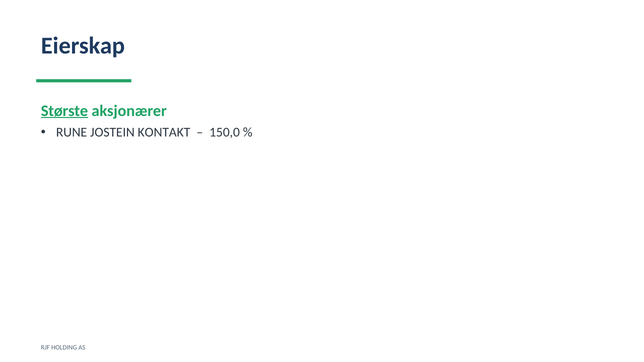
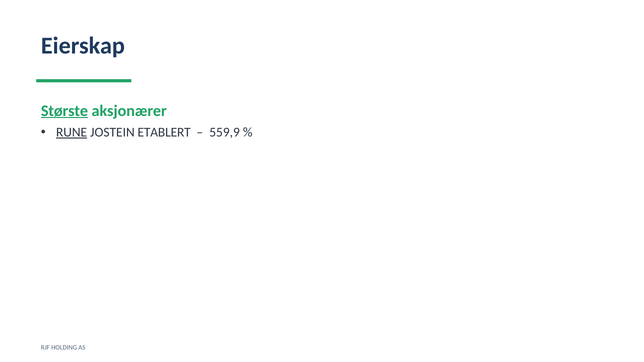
RUNE underline: none -> present
KONTAKT: KONTAKT -> ETABLERT
150,0: 150,0 -> 559,9
